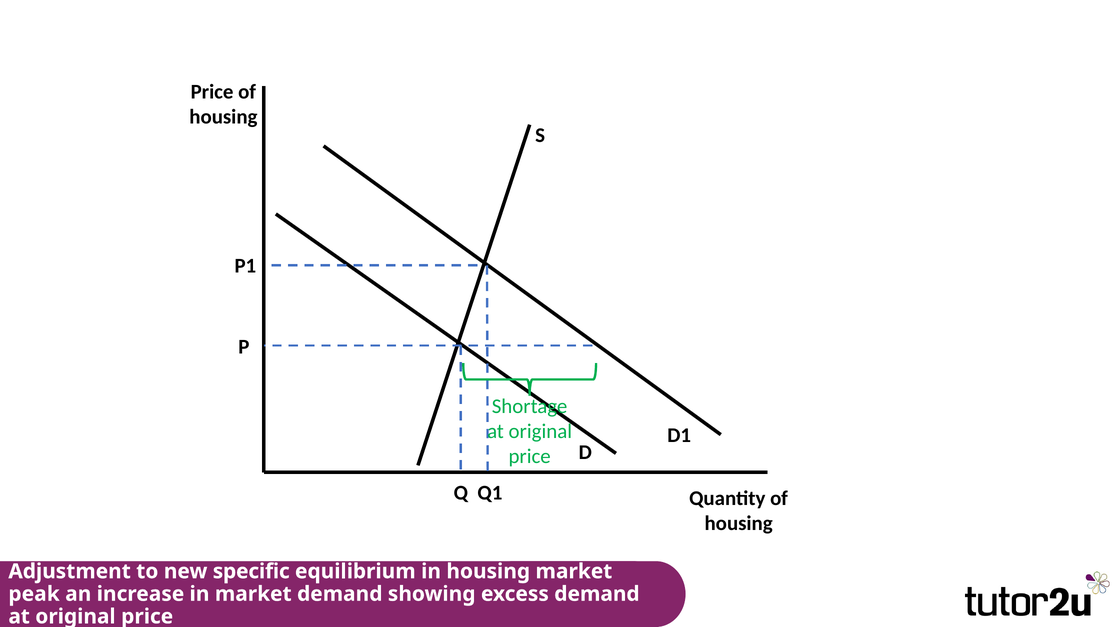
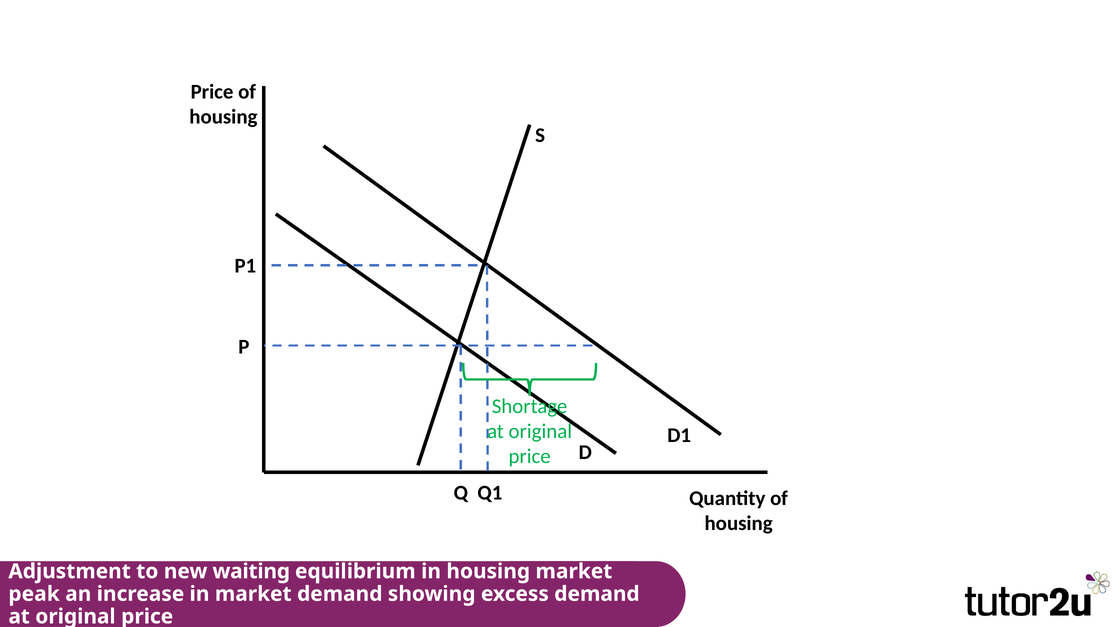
specific: specific -> waiting
